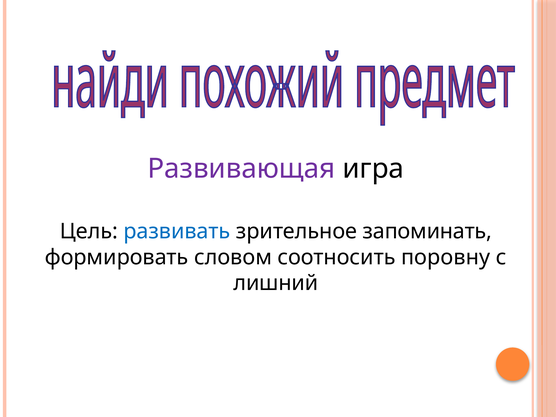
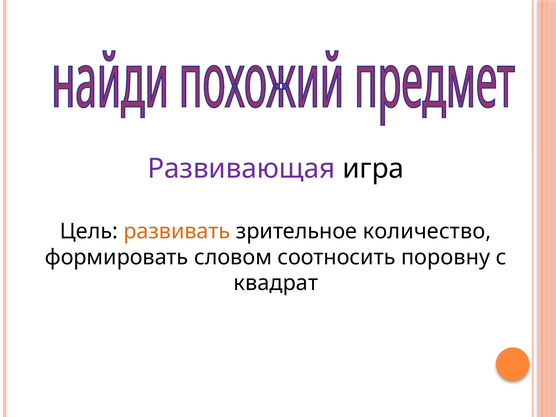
развивать colour: blue -> orange
запоминать: запоминать -> количество
лишний: лишний -> квадрат
